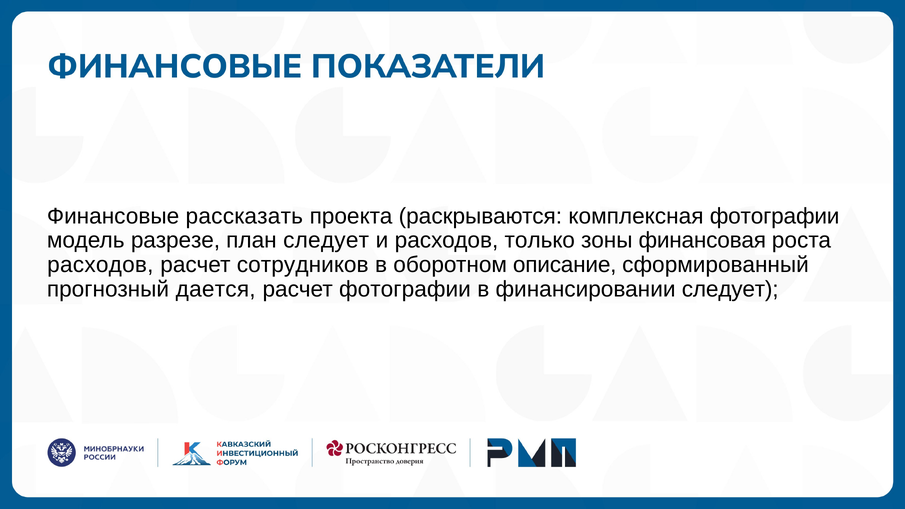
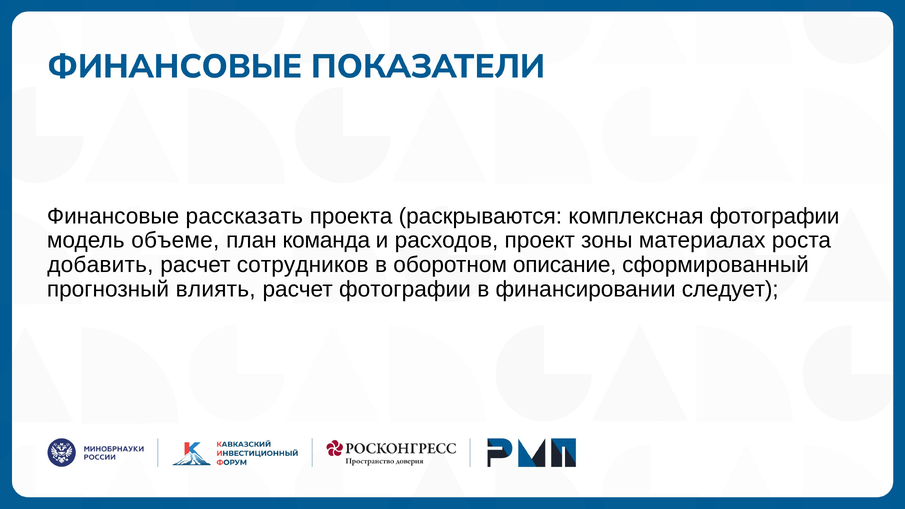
разрезе: разрезе -> объеме
план следует: следует -> команда
только: только -> проект
финансовая: финансовая -> материалах
расходов at (100, 265): расходов -> добавить
дается: дается -> влиять
